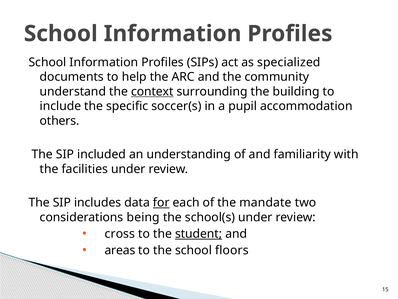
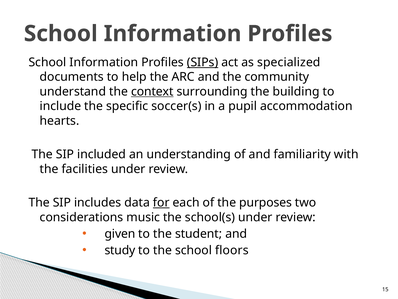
SIPs underline: none -> present
others: others -> hearts
mandate: mandate -> purposes
being: being -> music
cross: cross -> given
student underline: present -> none
areas: areas -> study
